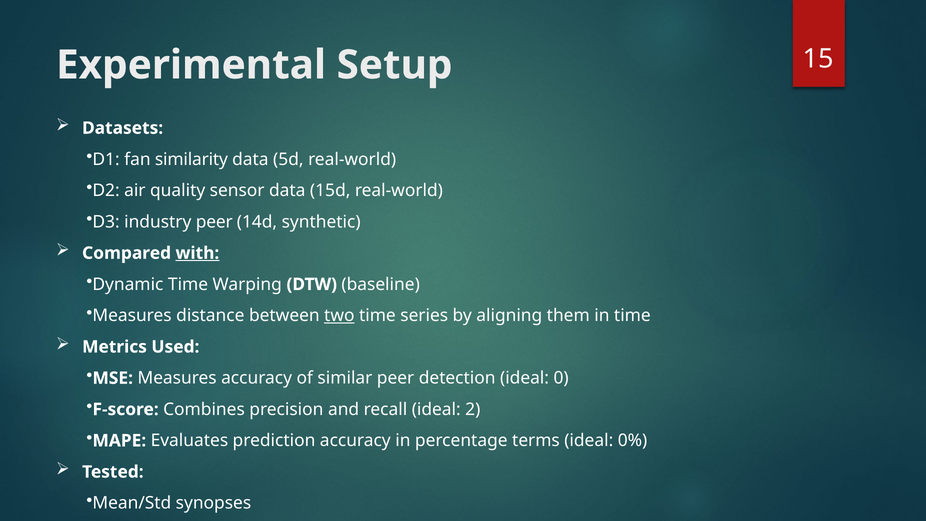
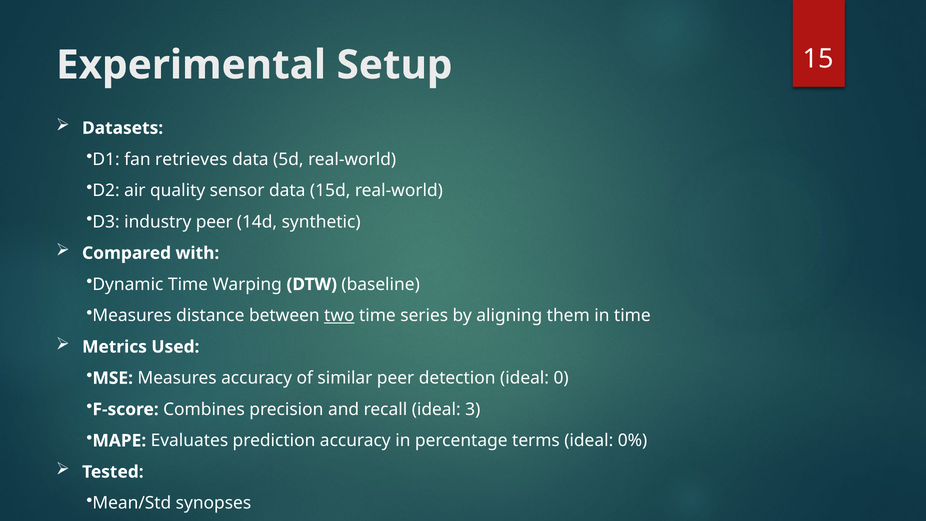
similarity: similarity -> retrieves
with underline: present -> none
2: 2 -> 3
